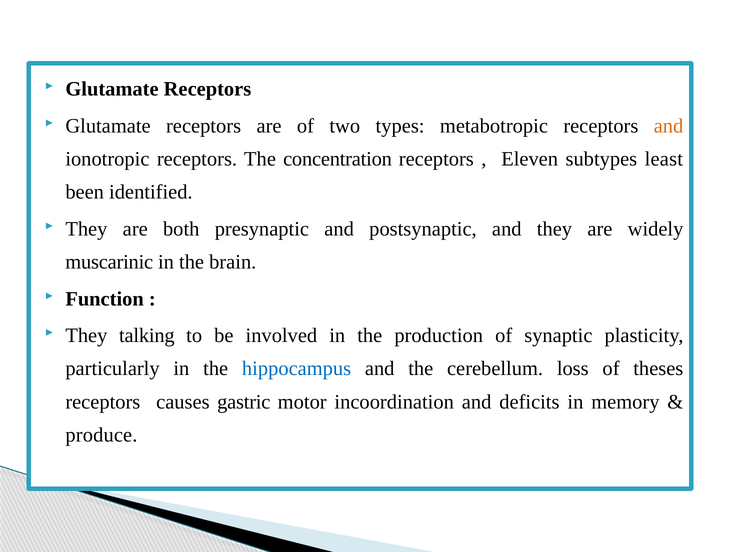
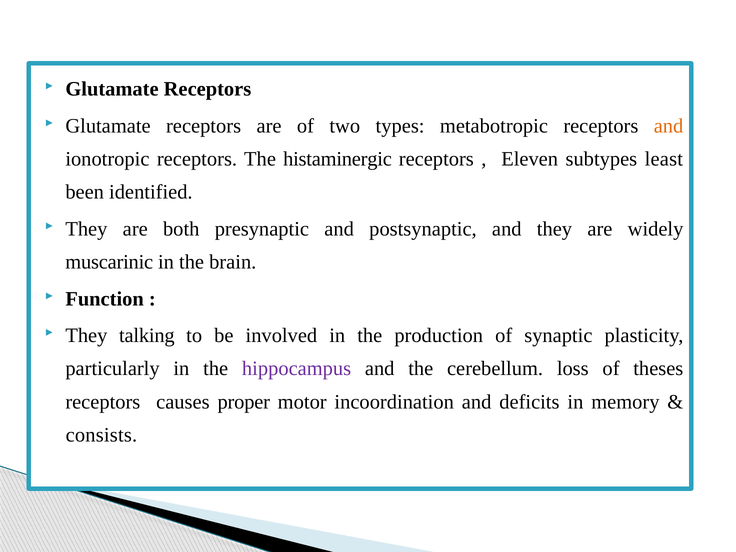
concentration: concentration -> histaminergic
hippocampus colour: blue -> purple
gastric: gastric -> proper
produce: produce -> consists
